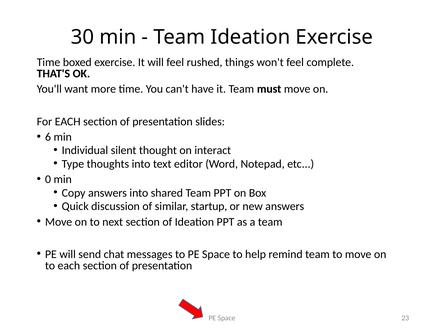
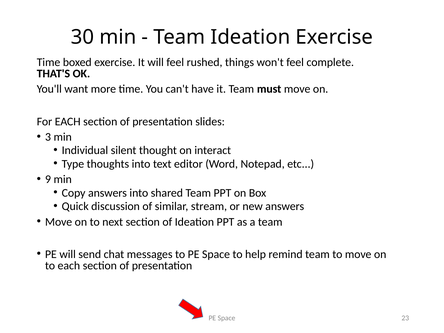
6: 6 -> 3
0: 0 -> 9
startup: startup -> stream
